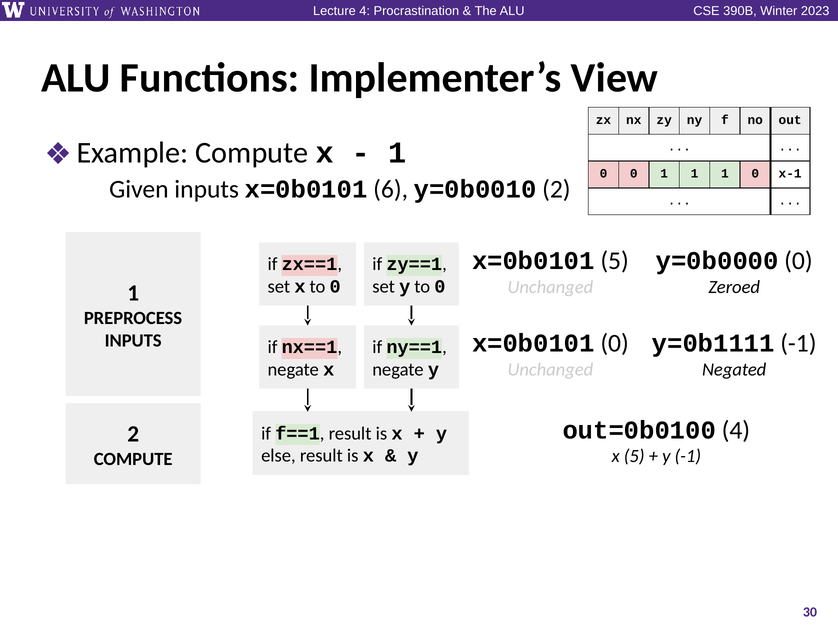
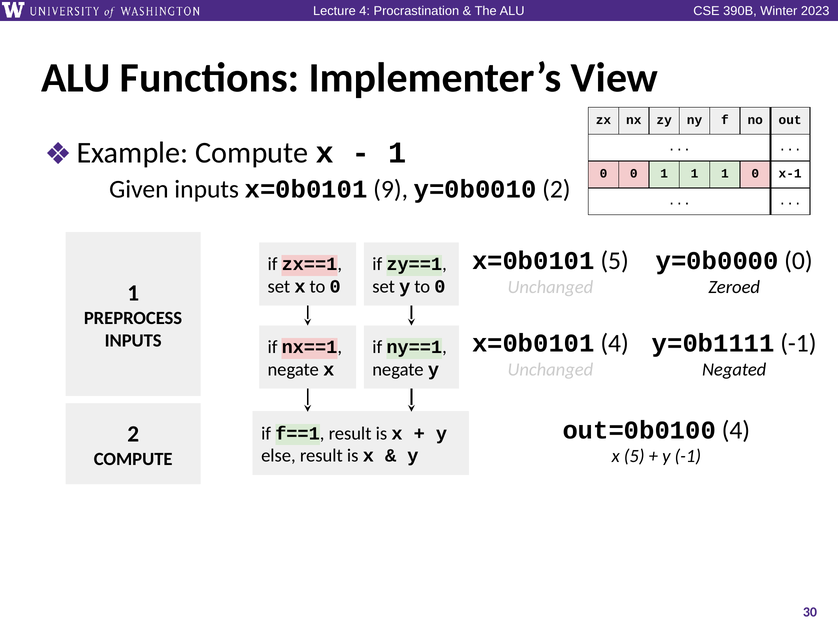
6: 6 -> 9
x=0b0101 0: 0 -> 4
